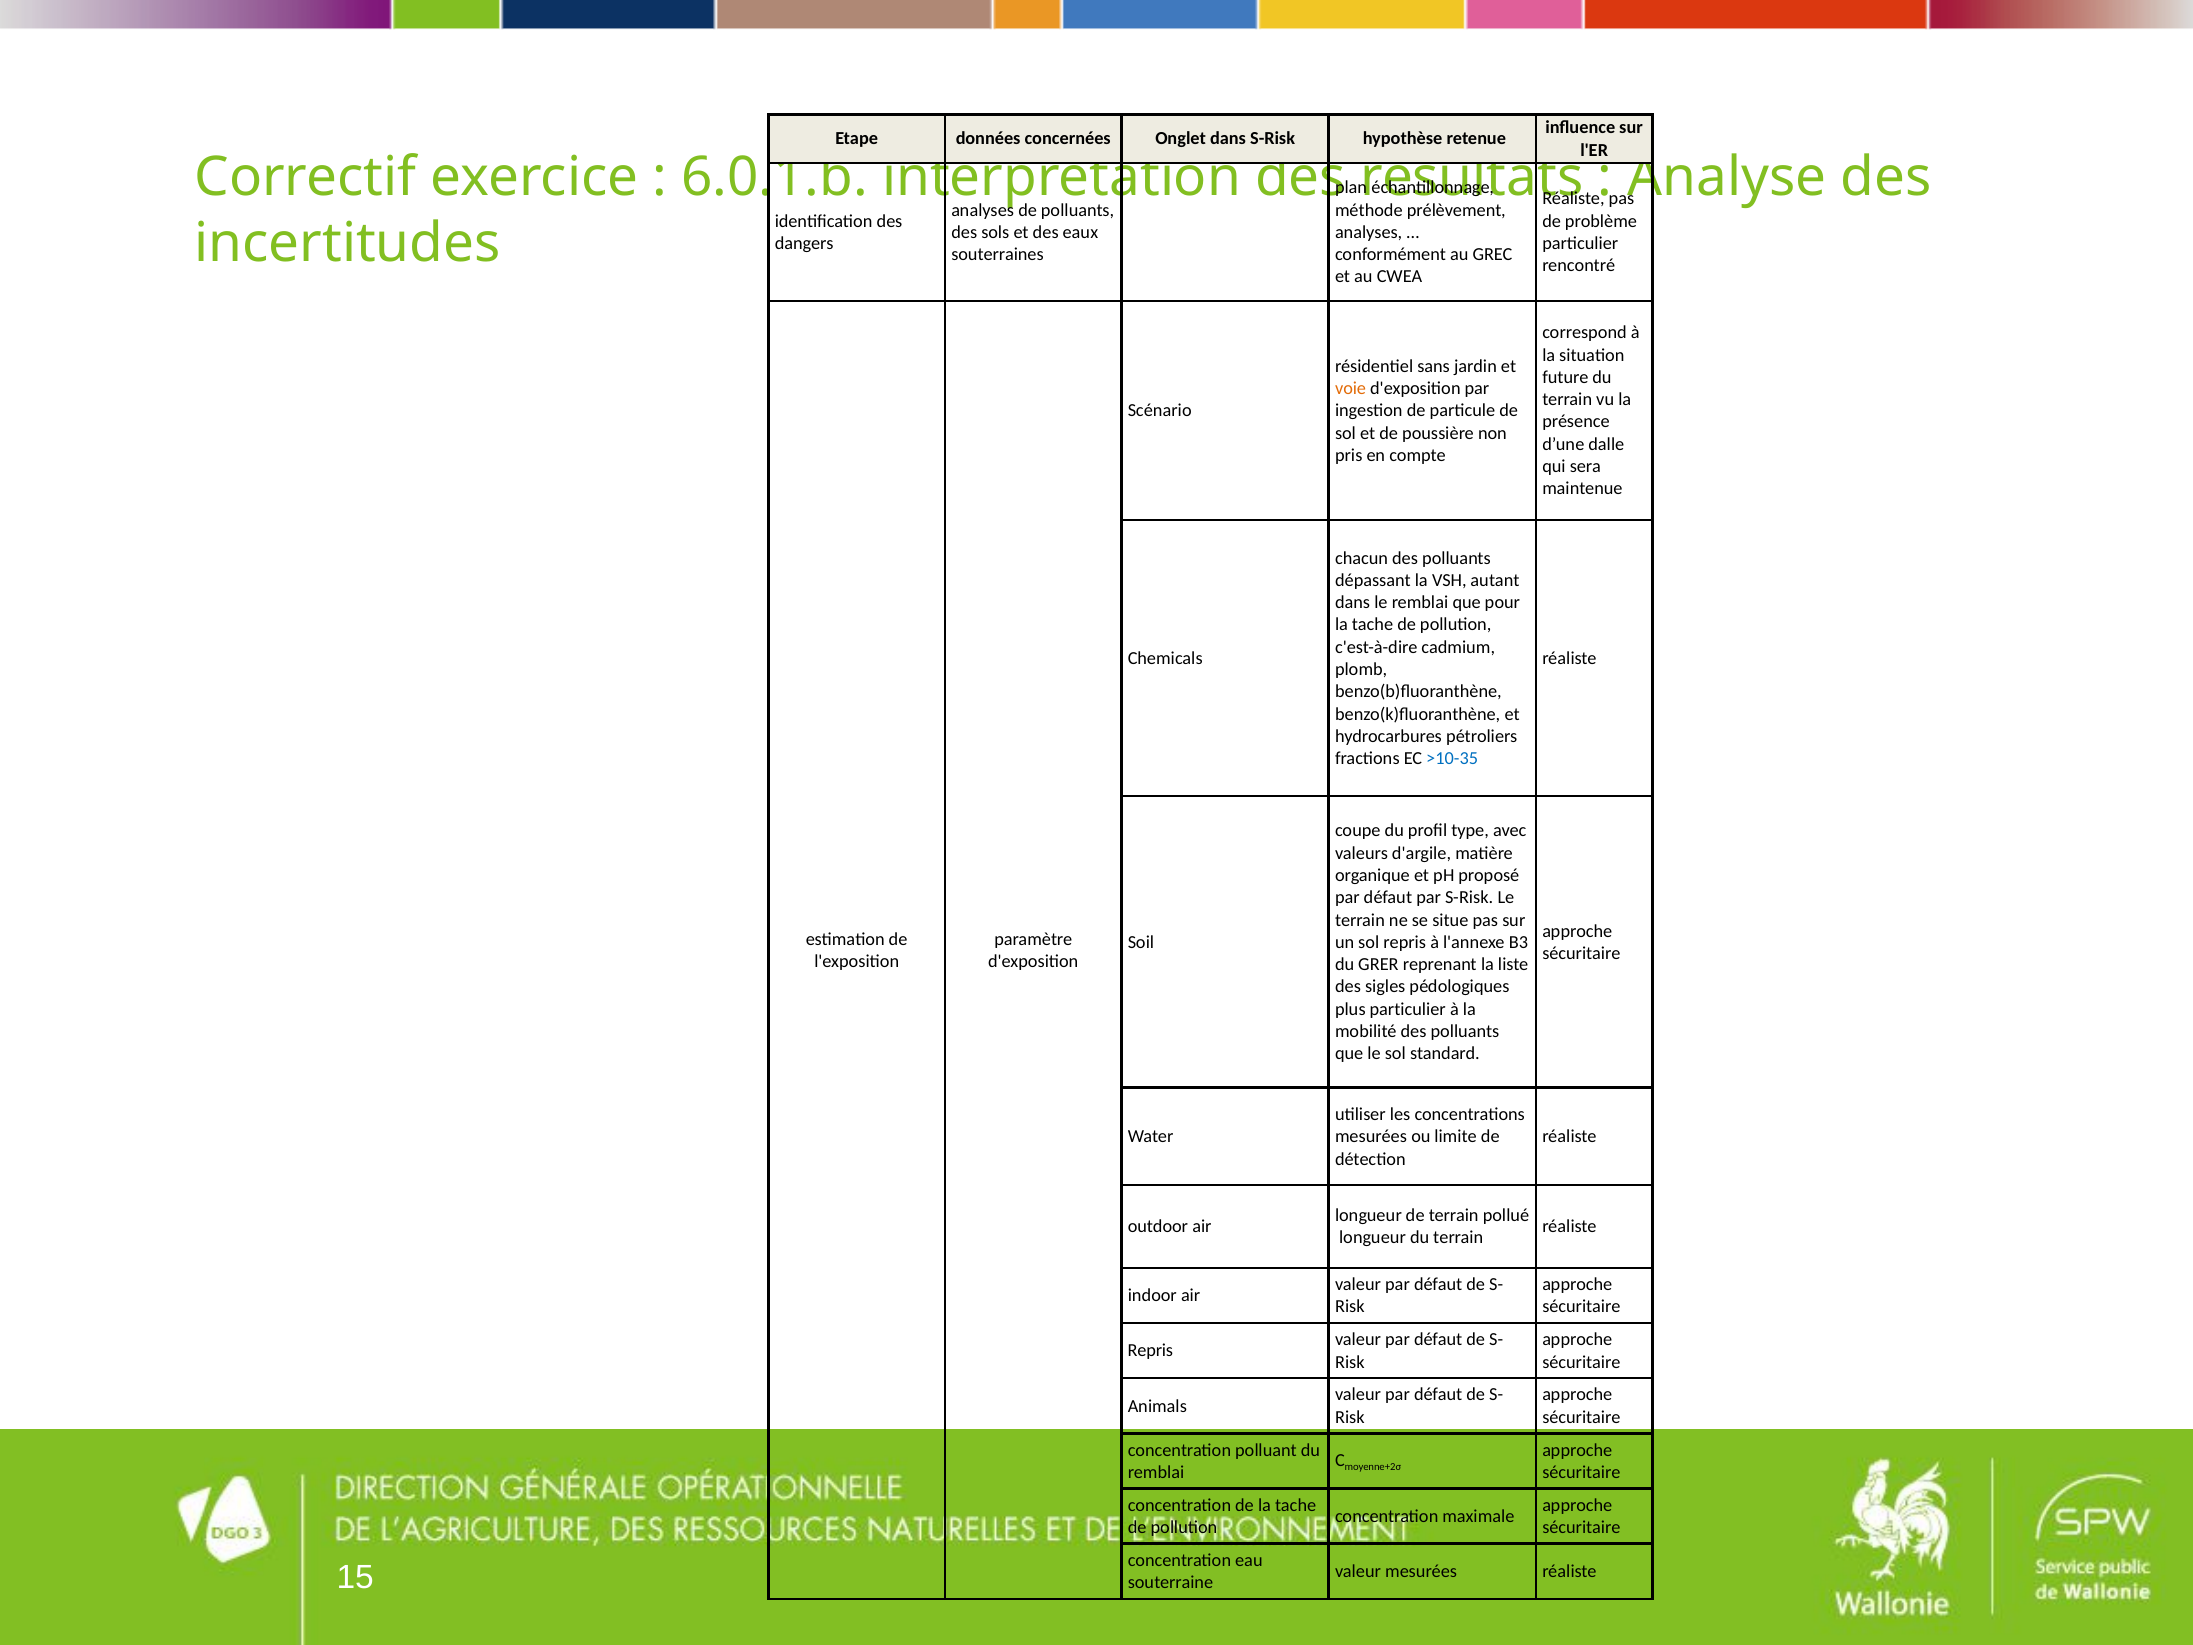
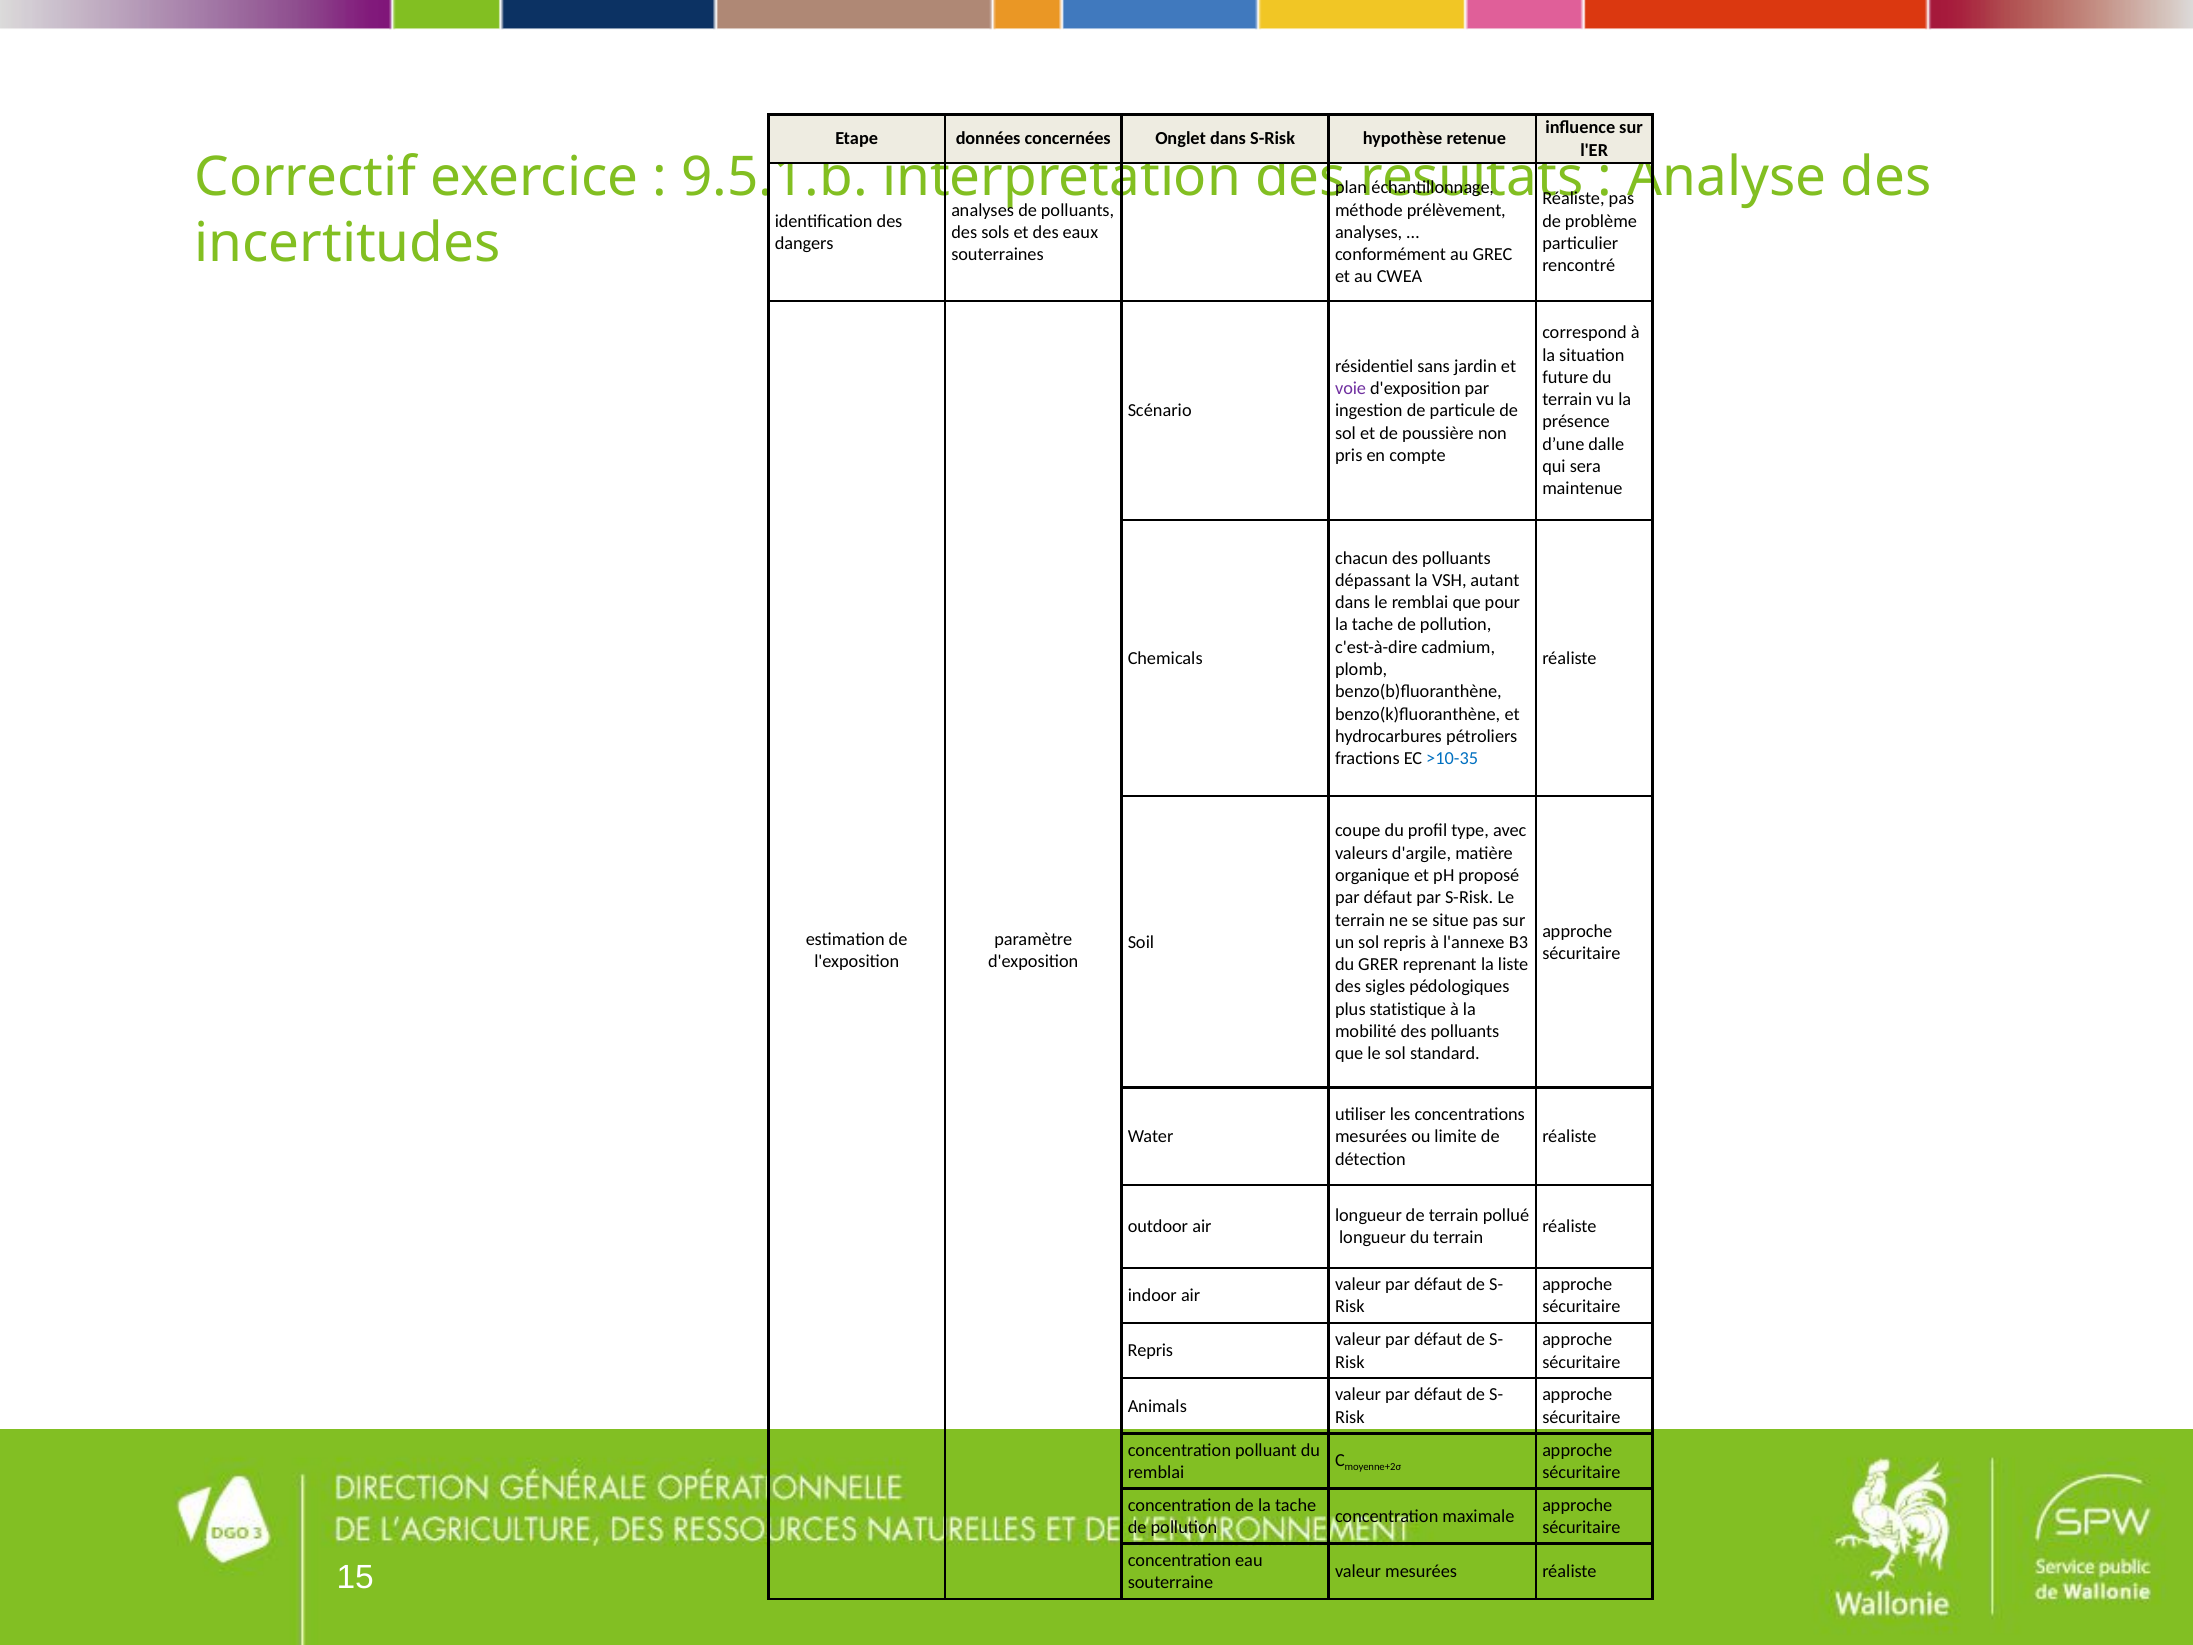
6.0.1.b: 6.0.1.b -> 9.5.1.b
voie colour: orange -> purple
plus particulier: particulier -> statistique
